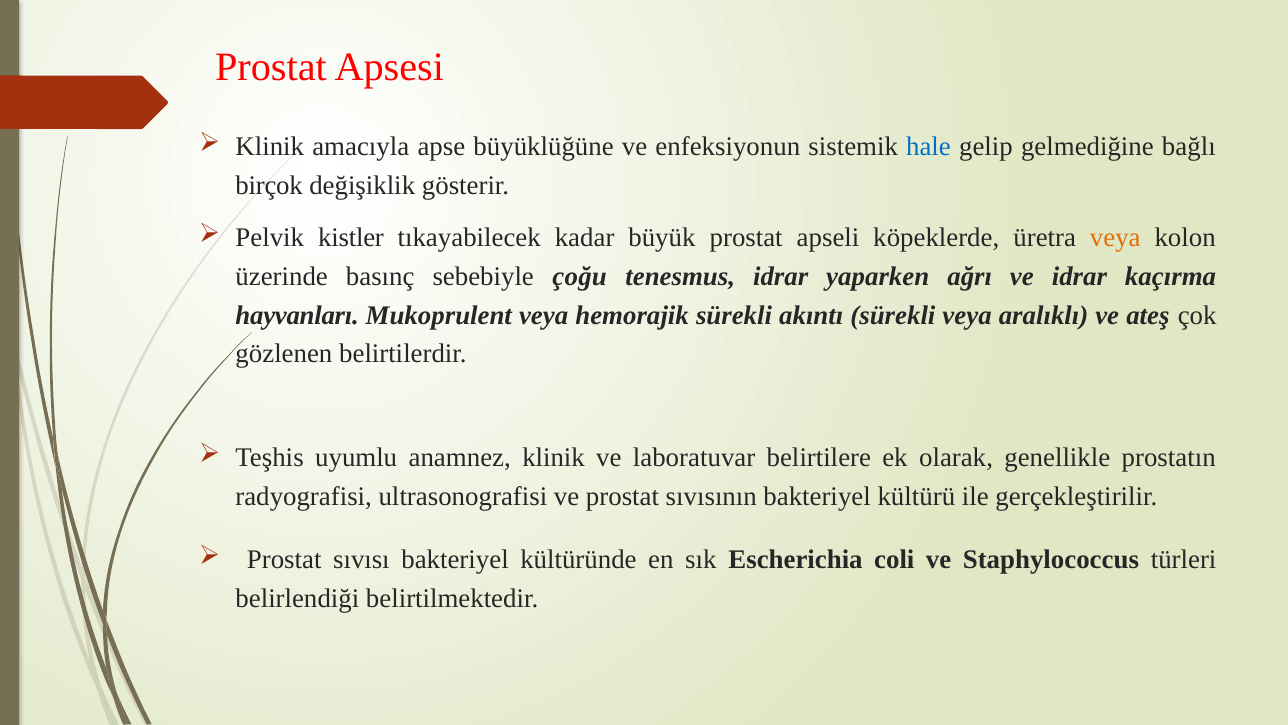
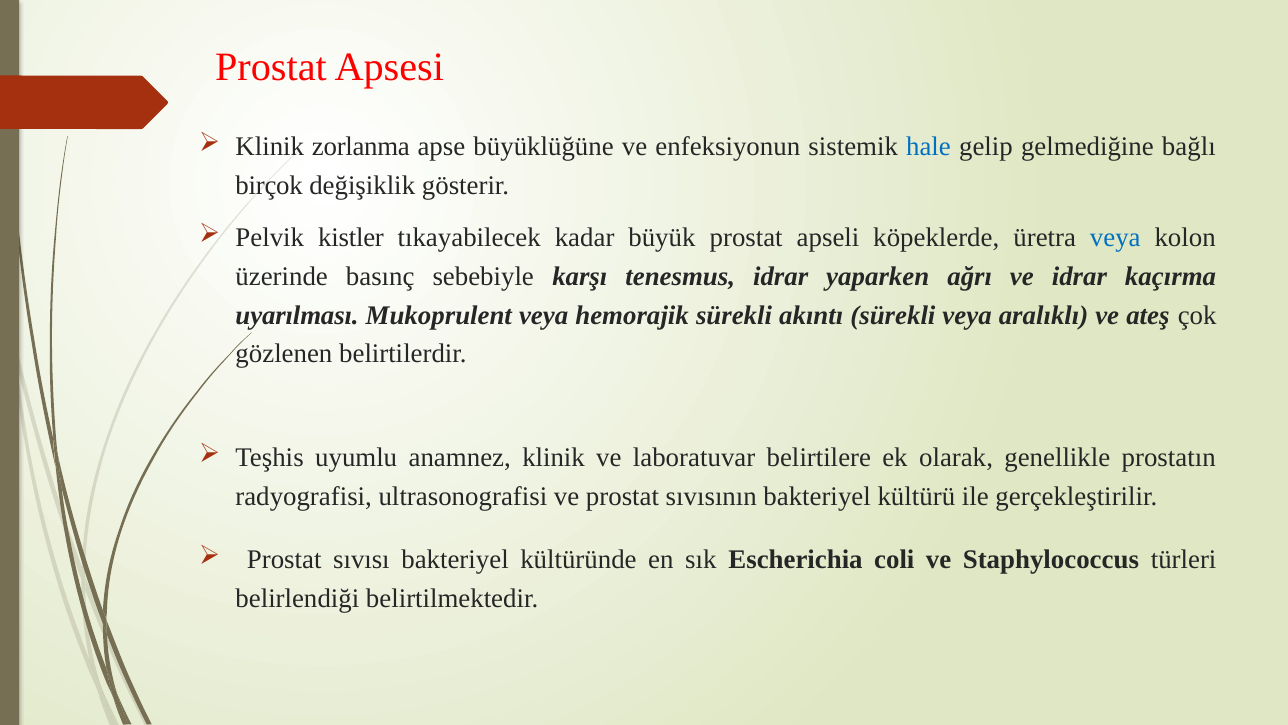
amacıyla: amacıyla -> zorlanma
veya at (1115, 238) colour: orange -> blue
çoğu: çoğu -> karşı
hayvanları: hayvanları -> uyarılması
